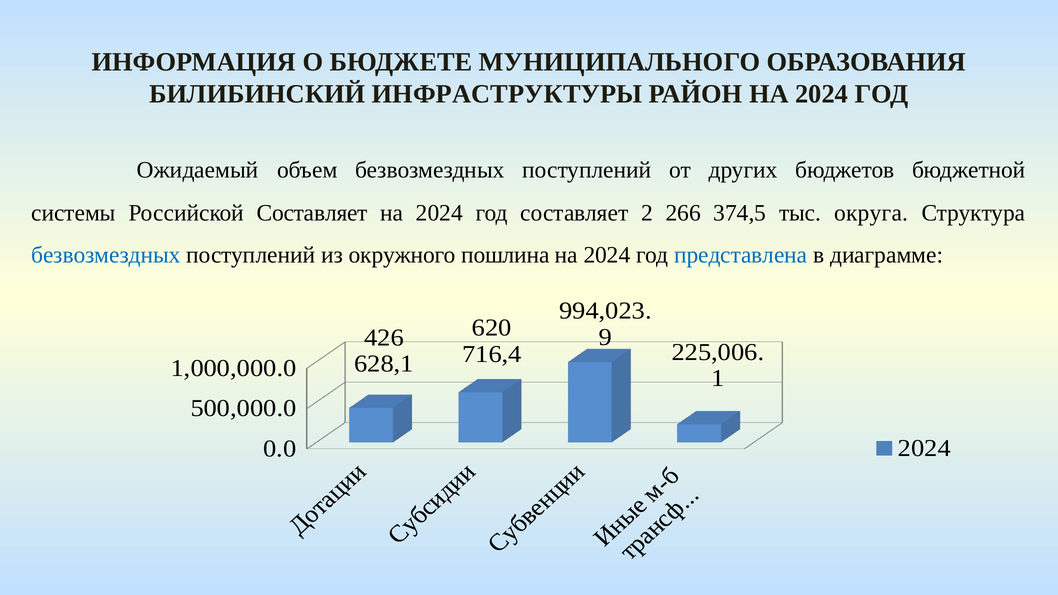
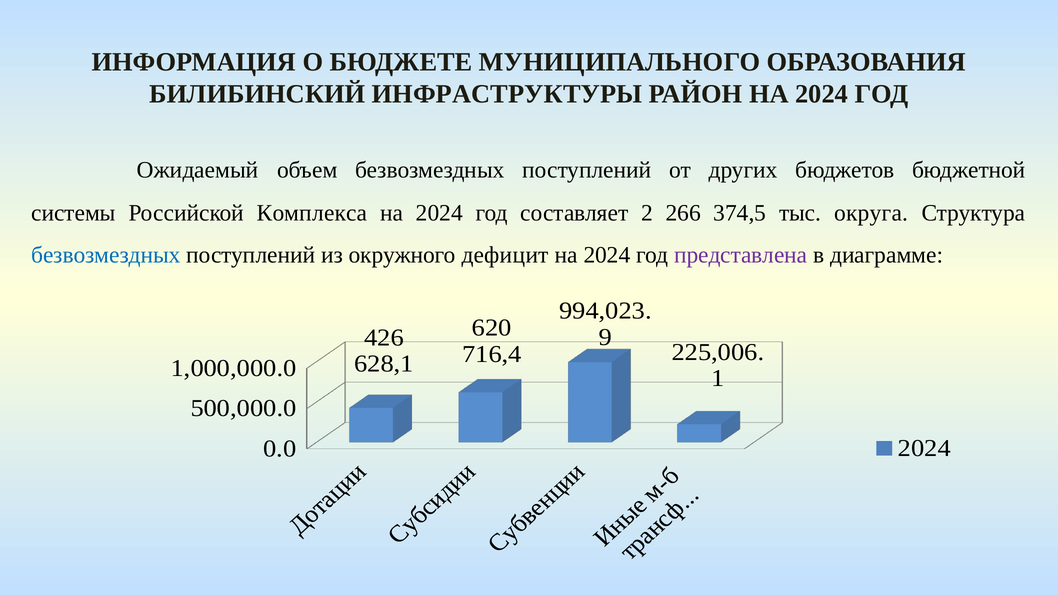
Российской Составляет: Составляет -> Комплекса
пошлина: пошлина -> дефицит
представлена colour: blue -> purple
